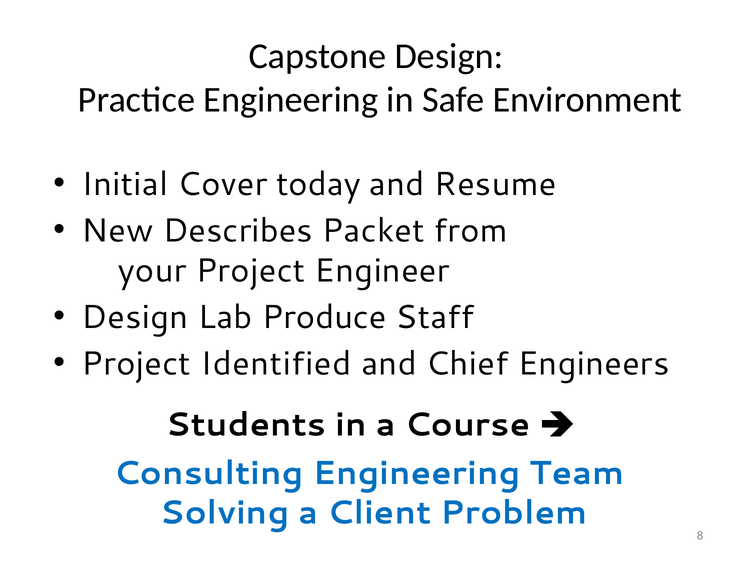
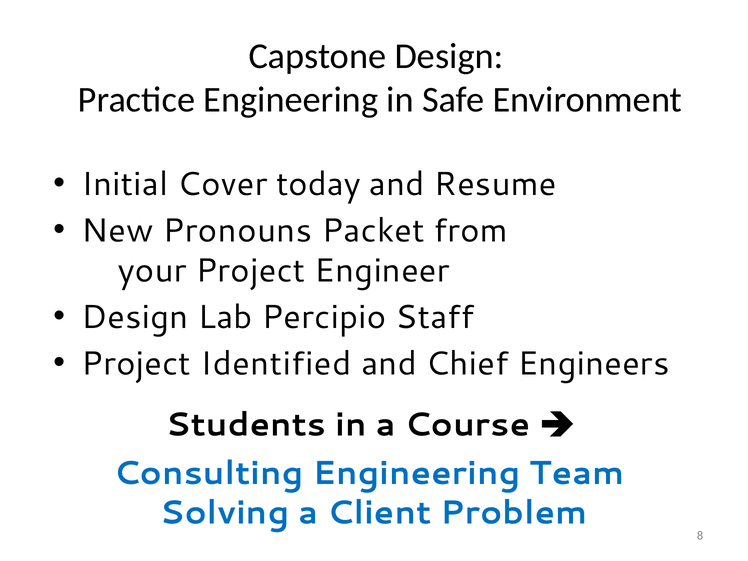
Describes: Describes -> Pronouns
Produce: Produce -> Percipio
